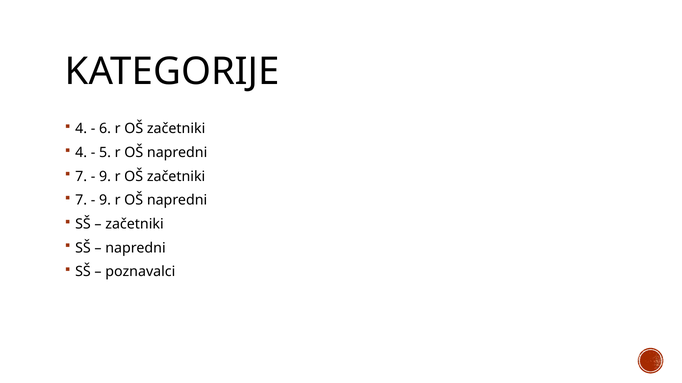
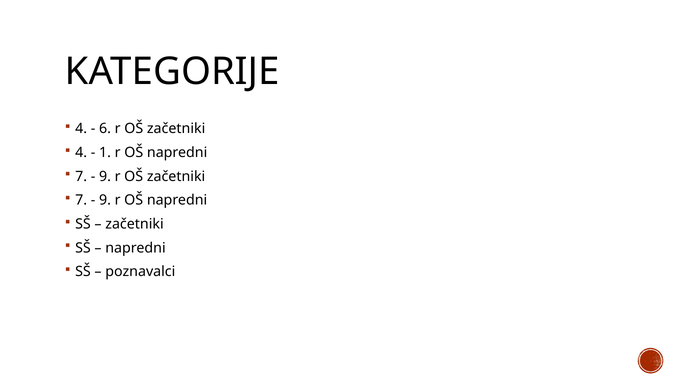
5: 5 -> 1
